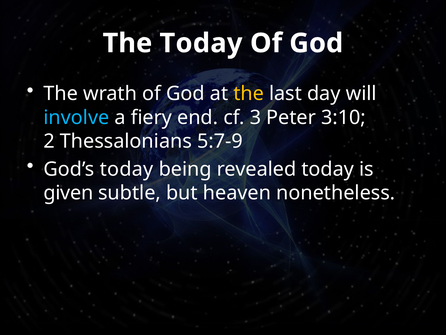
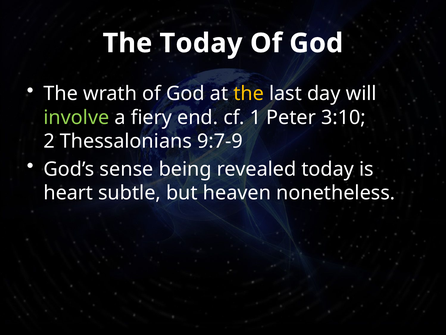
involve colour: light blue -> light green
3: 3 -> 1
5:7-9: 5:7-9 -> 9:7-9
God’s today: today -> sense
given: given -> heart
